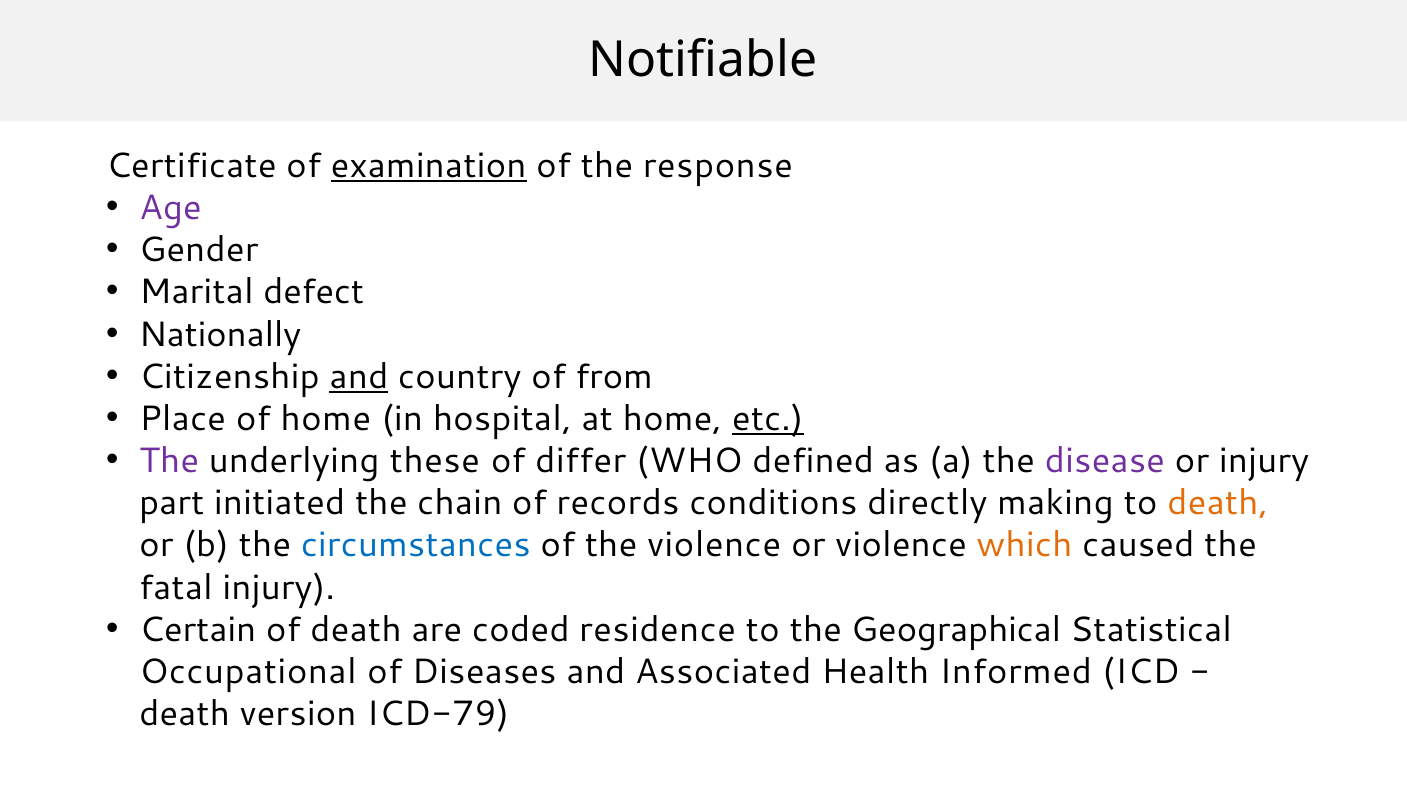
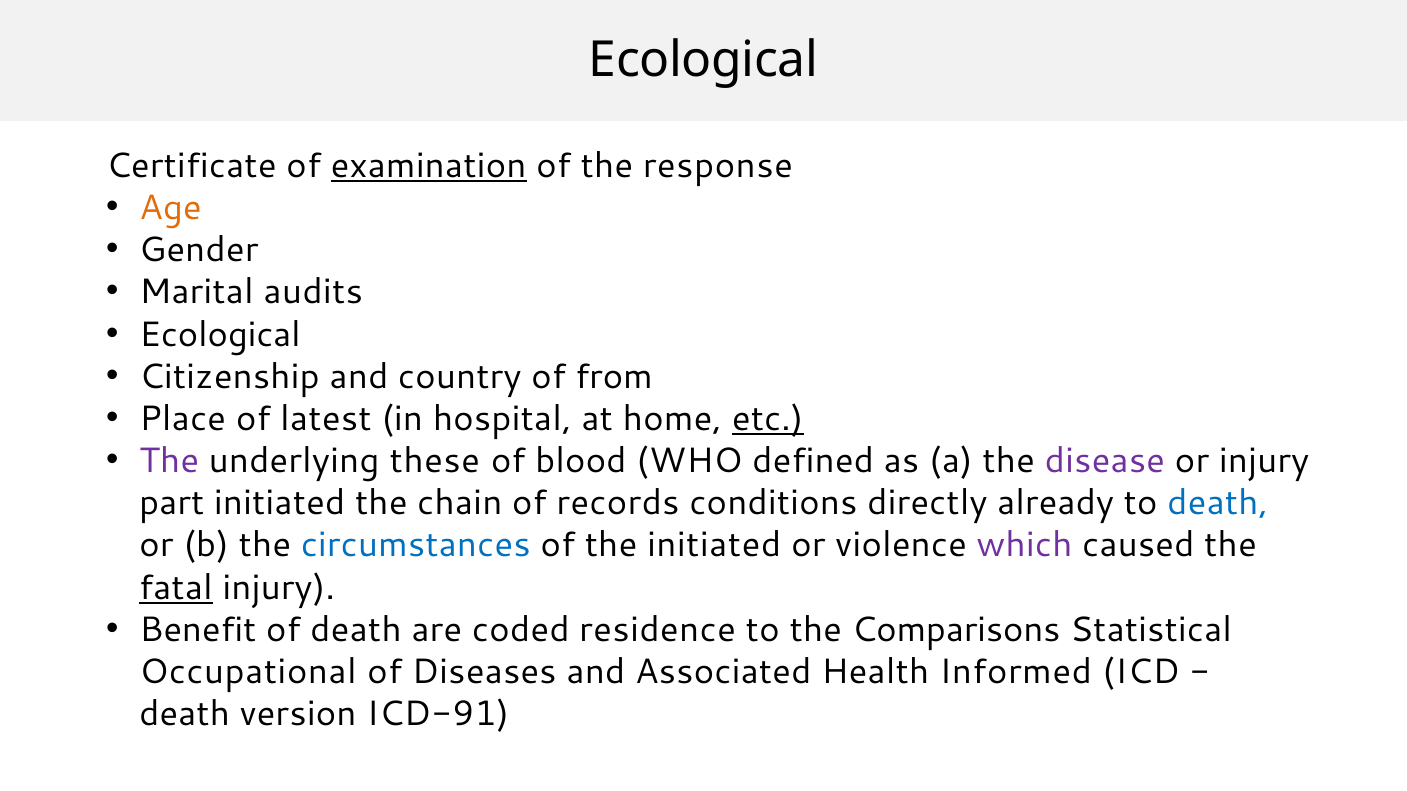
Notifiable at (703, 60): Notifiable -> Ecological
Age colour: purple -> orange
defect: defect -> audits
Nationally at (220, 335): Nationally -> Ecological
and at (359, 377) underline: present -> none
of home: home -> latest
differ: differ -> blood
making: making -> already
death at (1218, 503) colour: orange -> blue
the violence: violence -> initiated
which colour: orange -> purple
fatal underline: none -> present
Certain: Certain -> Benefit
Geographical: Geographical -> Comparisons
ICD-79: ICD-79 -> ICD-91
